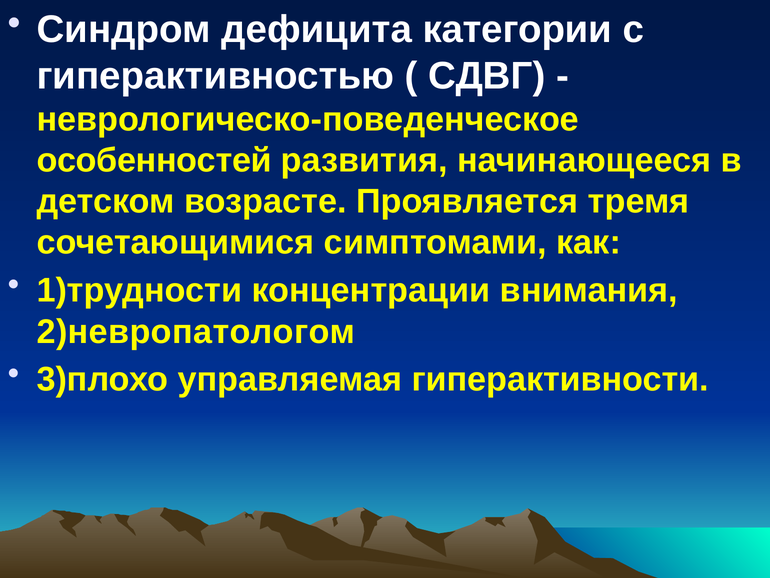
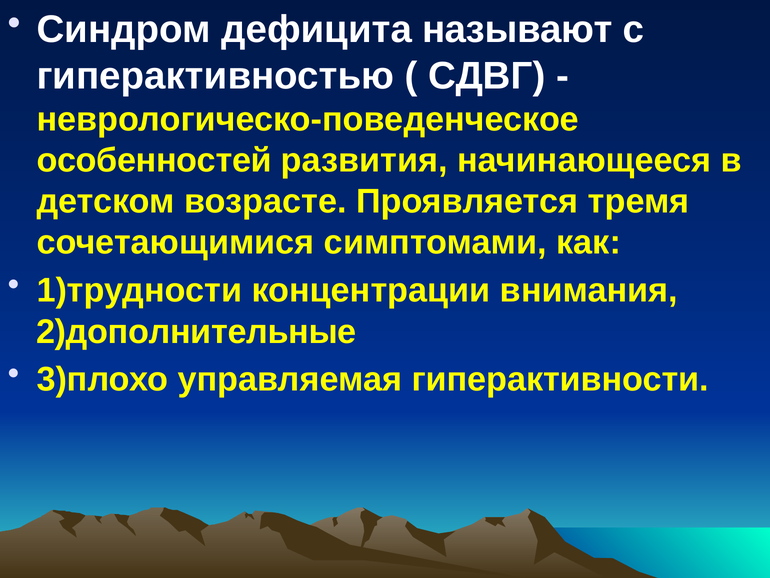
категории: категории -> называют
2)невропатологом: 2)невропатологом -> 2)дополнительные
